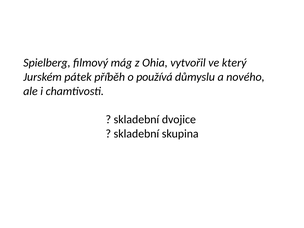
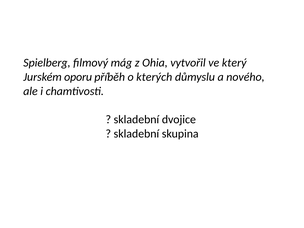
pátek: pátek -> oporu
používá: používá -> kterých
